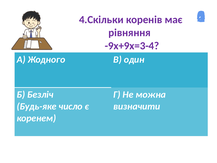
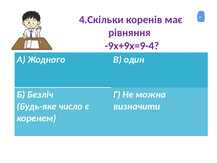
-9х+9х=3-4: -9х+9х=3-4 -> -9х+9х=9-4
